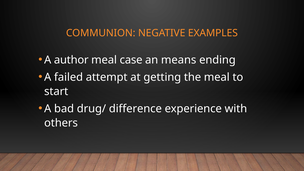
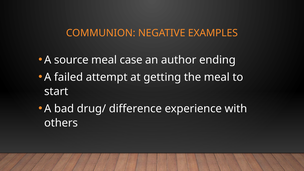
author: author -> source
means: means -> author
